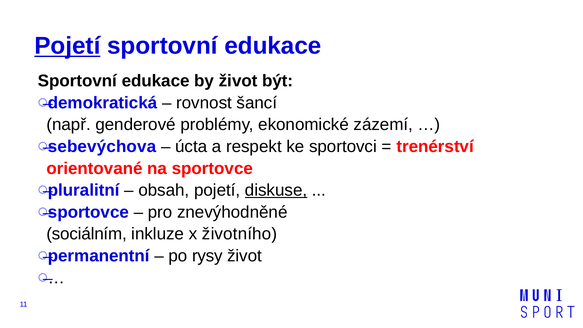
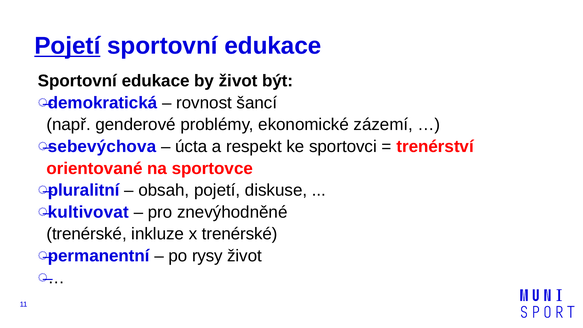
diskuse underline: present -> none
sportovce at (88, 212): sportovce -> kultivovat
sociálním at (87, 234): sociálním -> trenérské
x životního: životního -> trenérské
